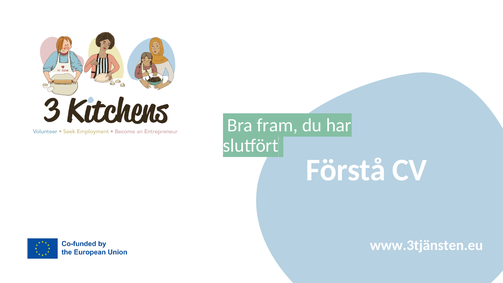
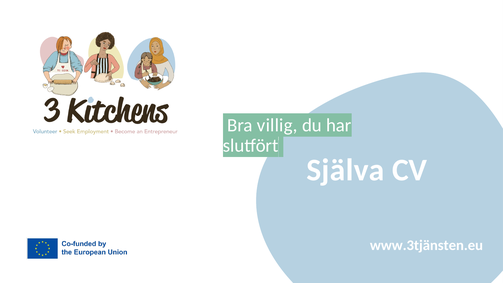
fram: fram -> villig
Förstå: Förstå -> Själva
